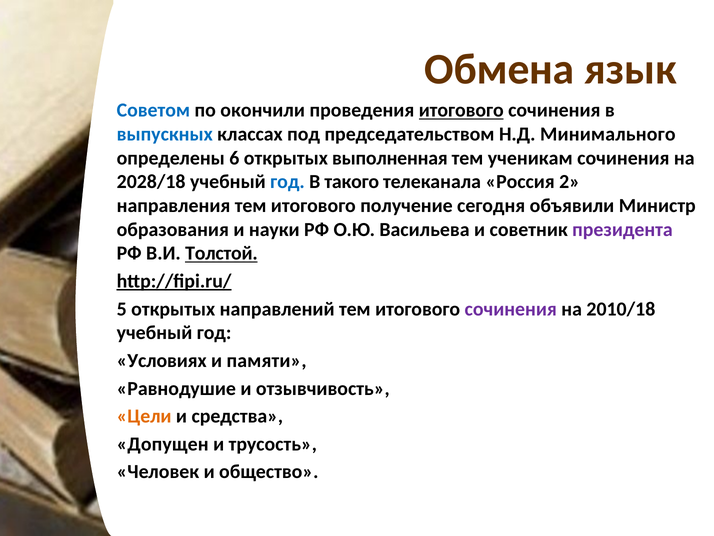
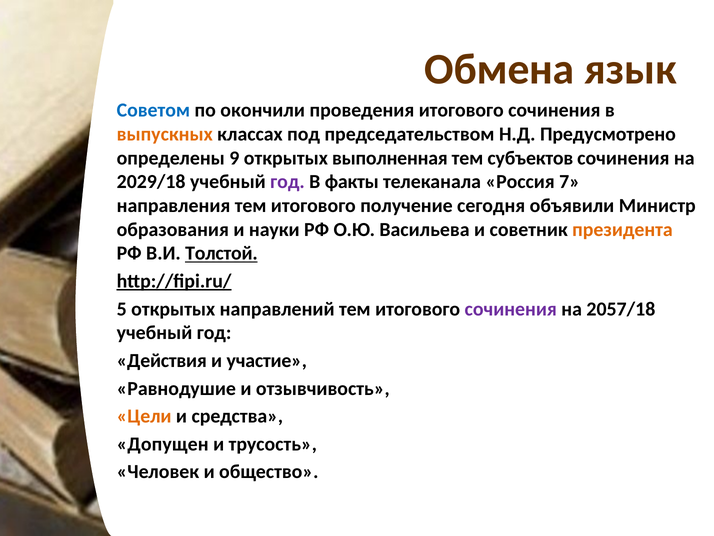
итогового at (461, 110) underline: present -> none
выпускных colour: blue -> orange
Минимального: Минимального -> Предусмотрено
6: 6 -> 9
ученикам: ученикам -> субъектов
2028/18: 2028/18 -> 2029/18
год at (287, 182) colour: blue -> purple
такого: такого -> факты
2: 2 -> 7
президента colour: purple -> orange
2010/18: 2010/18 -> 2057/18
Условиях: Условиях -> Действия
памяти: памяти -> участие
